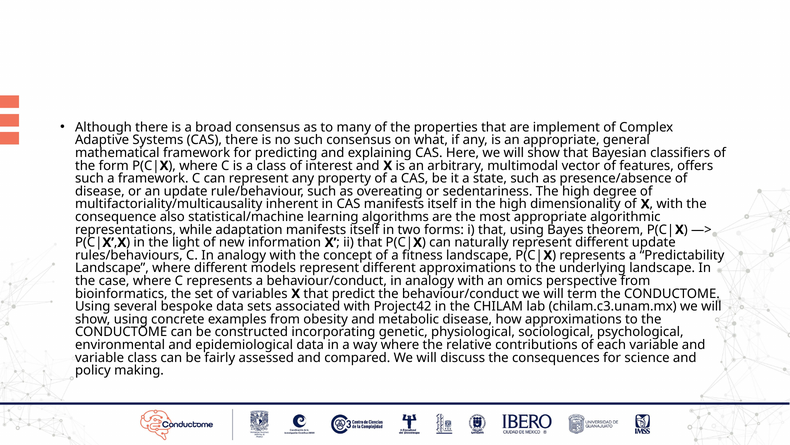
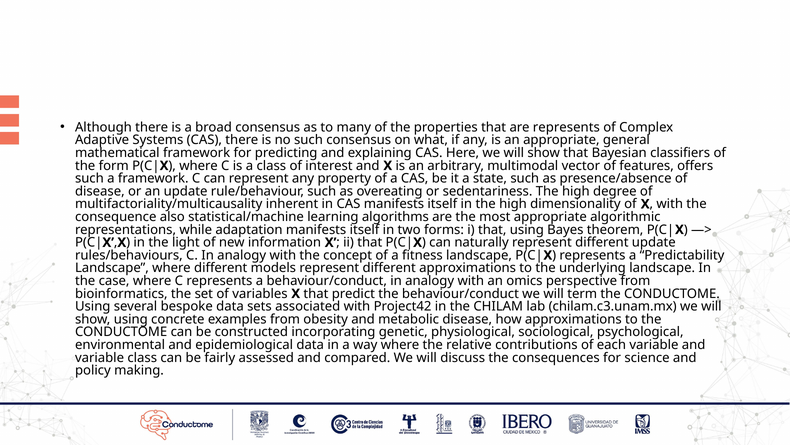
are implement: implement -> represents
